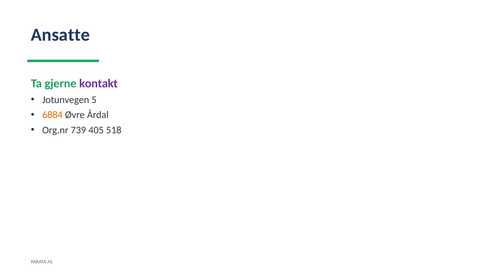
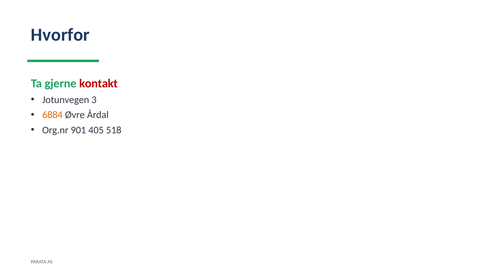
Ansatte: Ansatte -> Hvorfor
kontakt colour: purple -> red
5: 5 -> 3
739: 739 -> 901
